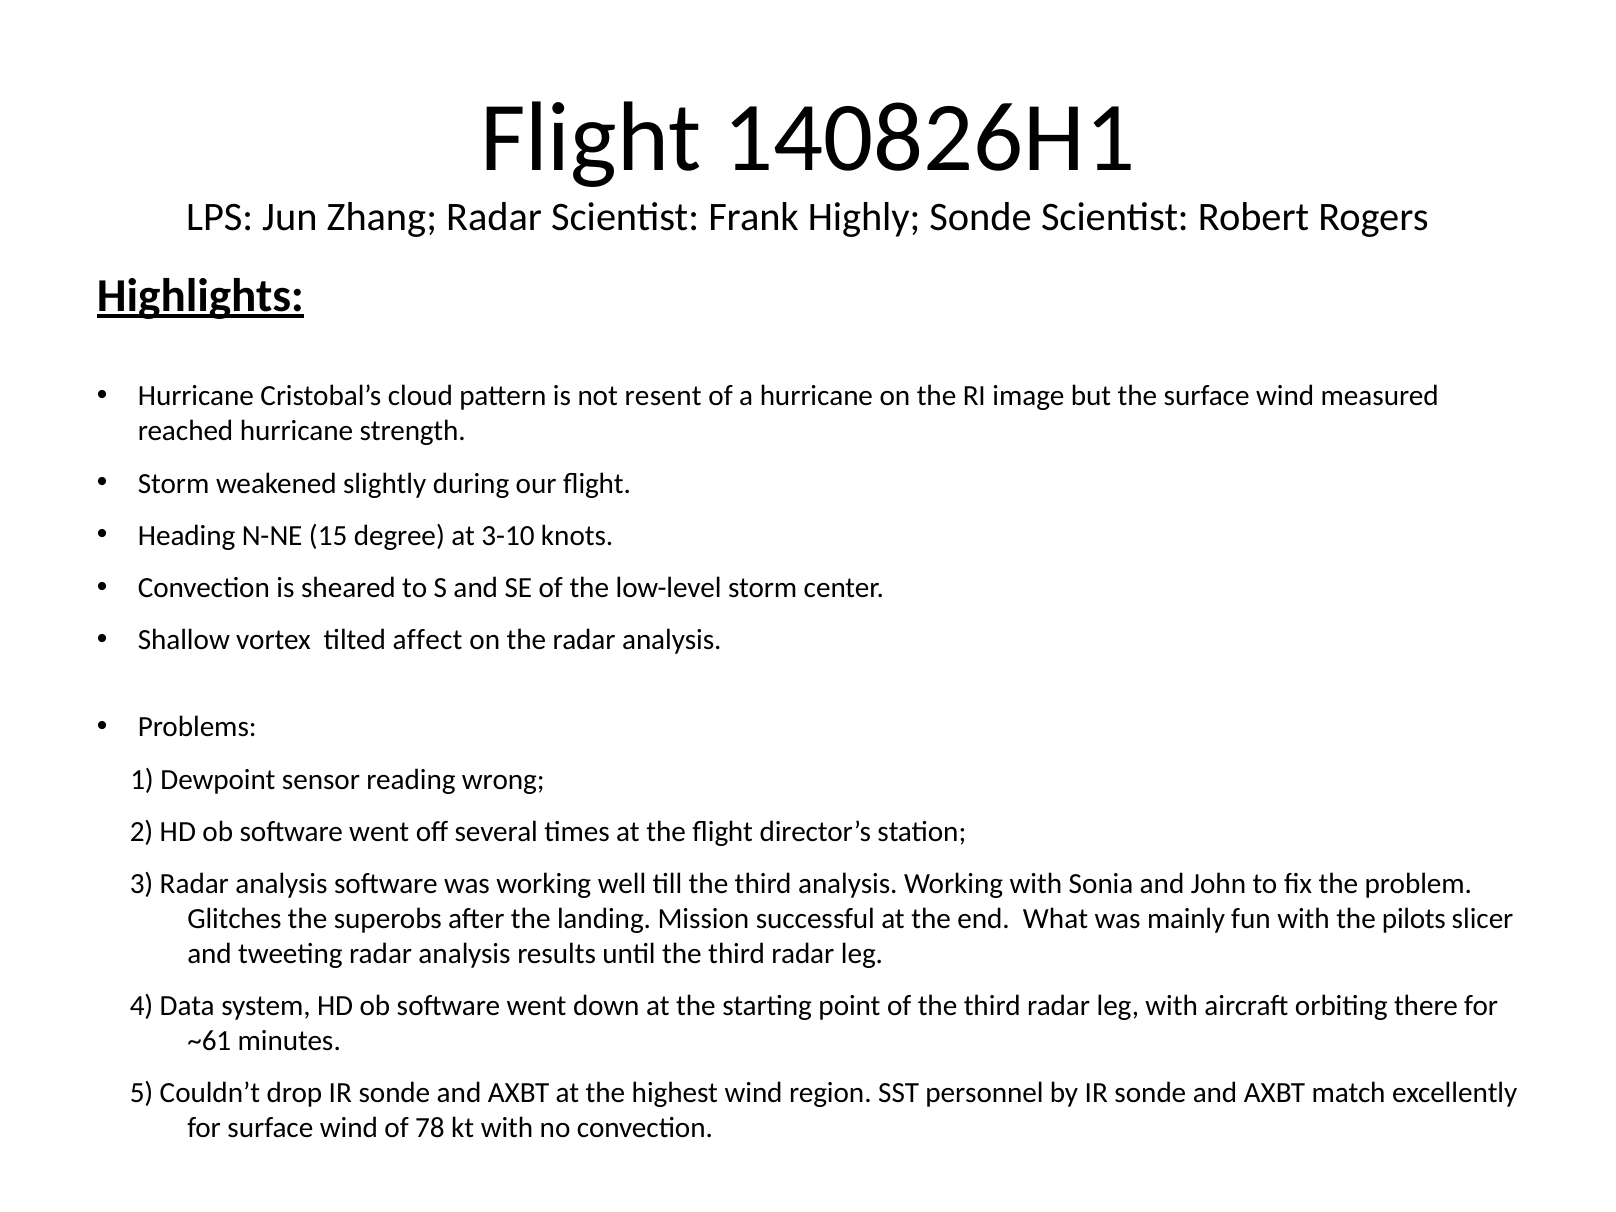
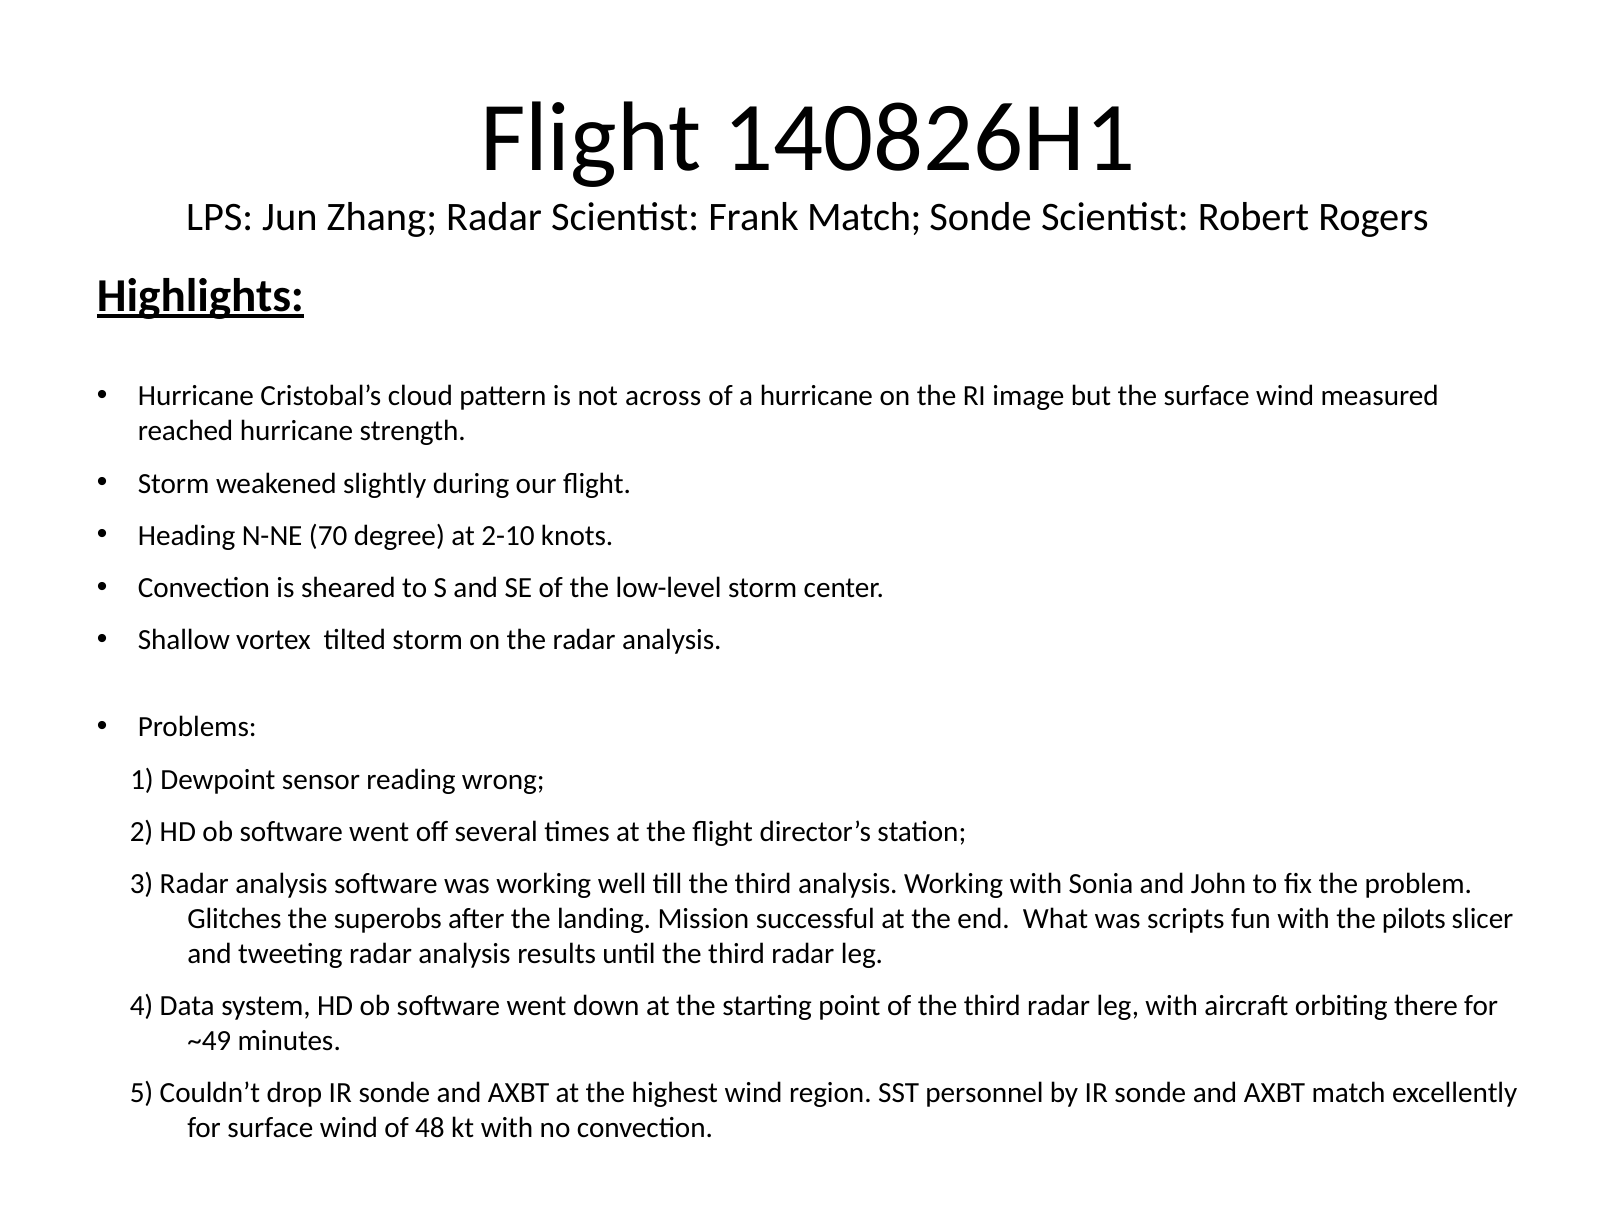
Frank Highly: Highly -> Match
resent: resent -> across
15: 15 -> 70
3-10: 3-10 -> 2-10
tilted affect: affect -> storm
mainly: mainly -> scripts
~61: ~61 -> ~49
78: 78 -> 48
